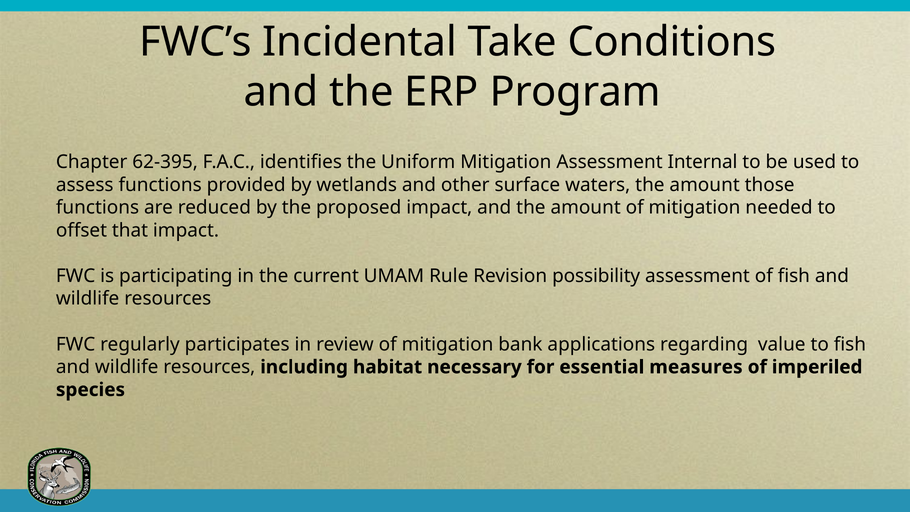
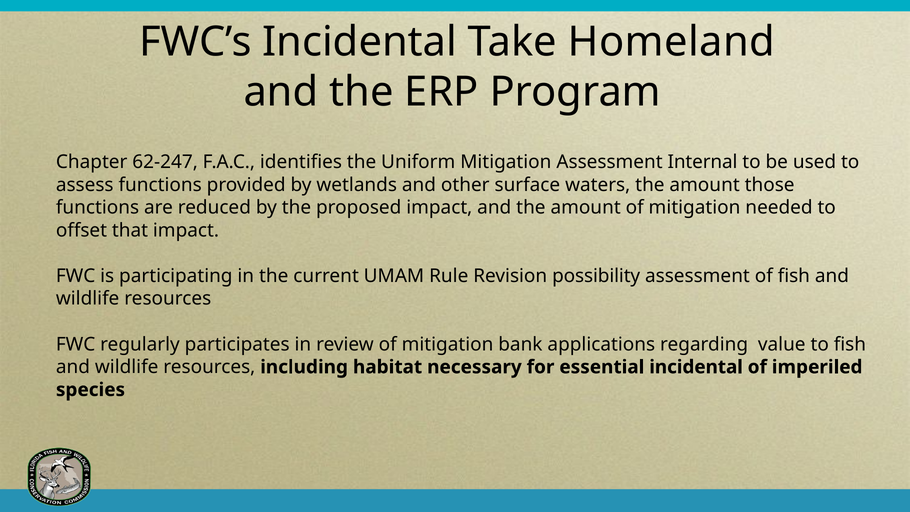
Conditions: Conditions -> Homeland
62-395: 62-395 -> 62-247
essential measures: measures -> incidental
